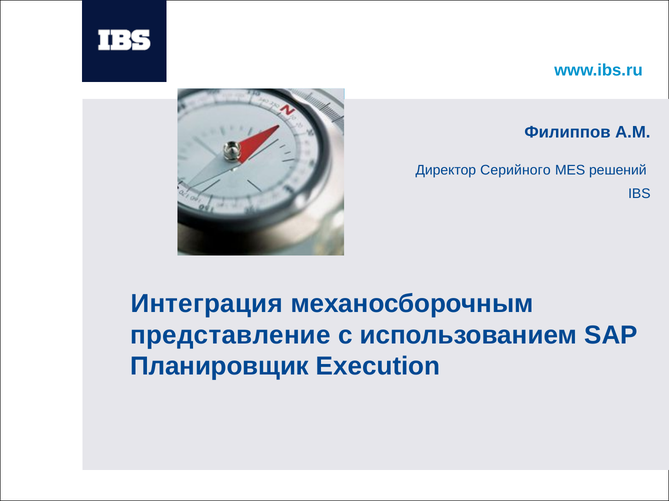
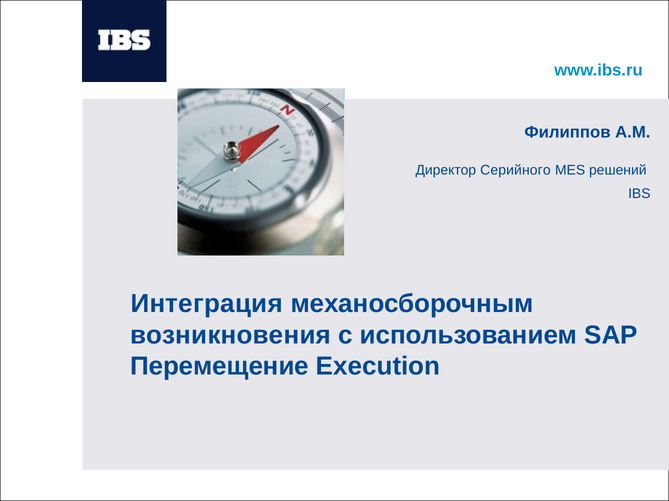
представление: представление -> возникновения
Планировщик: Планировщик -> Перемещение
